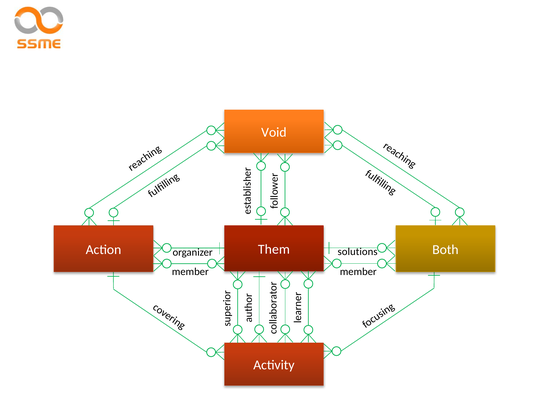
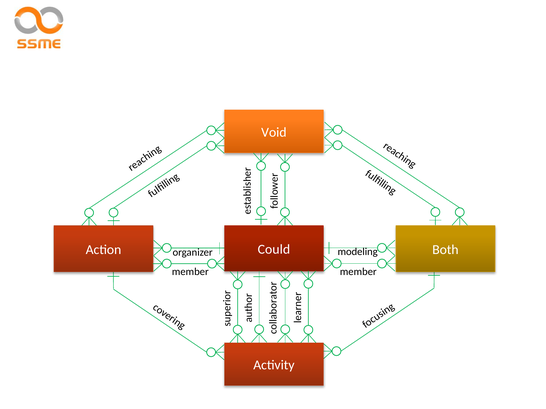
Them: Them -> Could
solutions: solutions -> modeling
